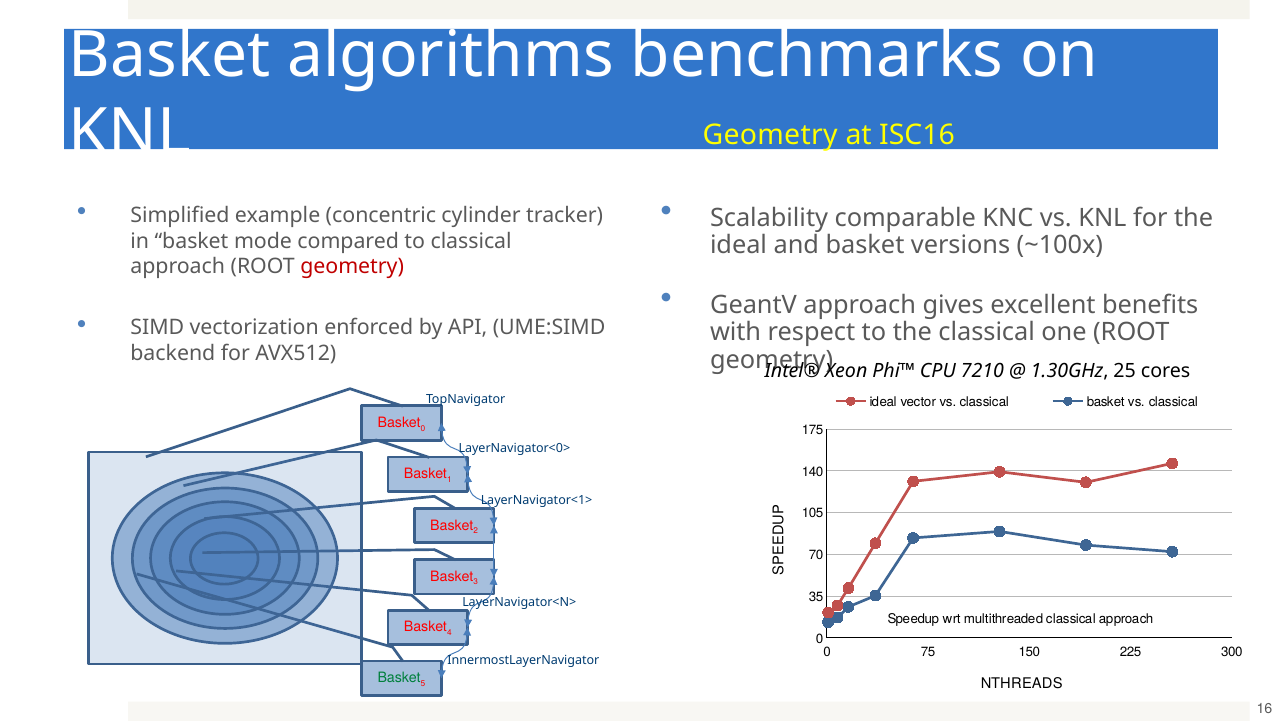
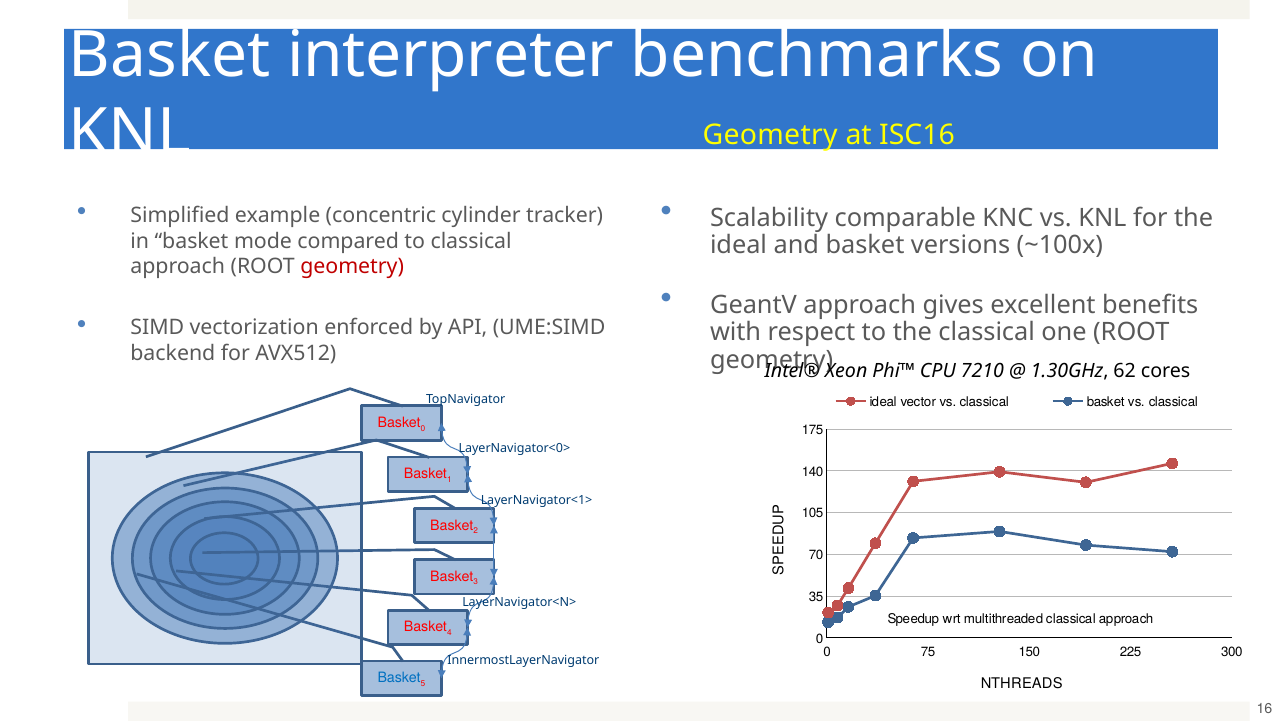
algorithms: algorithms -> interpreter
25: 25 -> 62
Basket at (399, 678) colour: green -> blue
